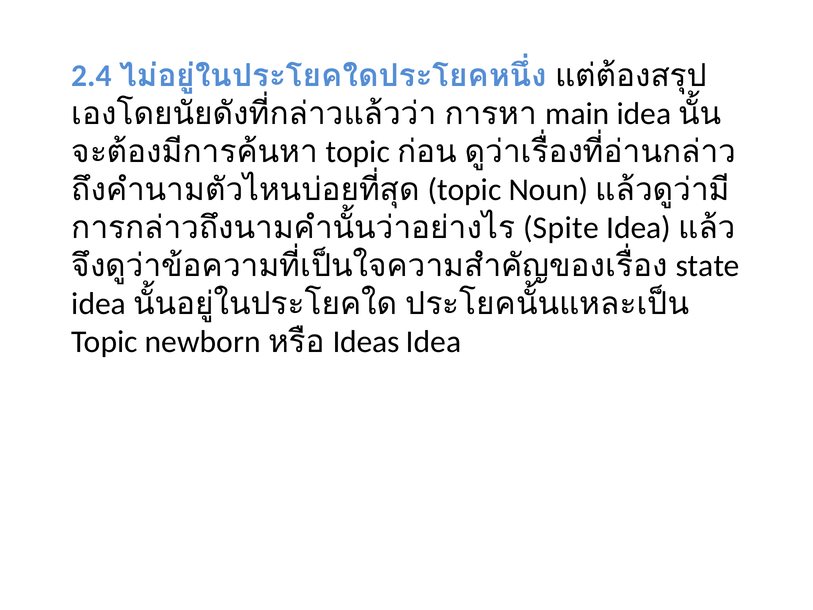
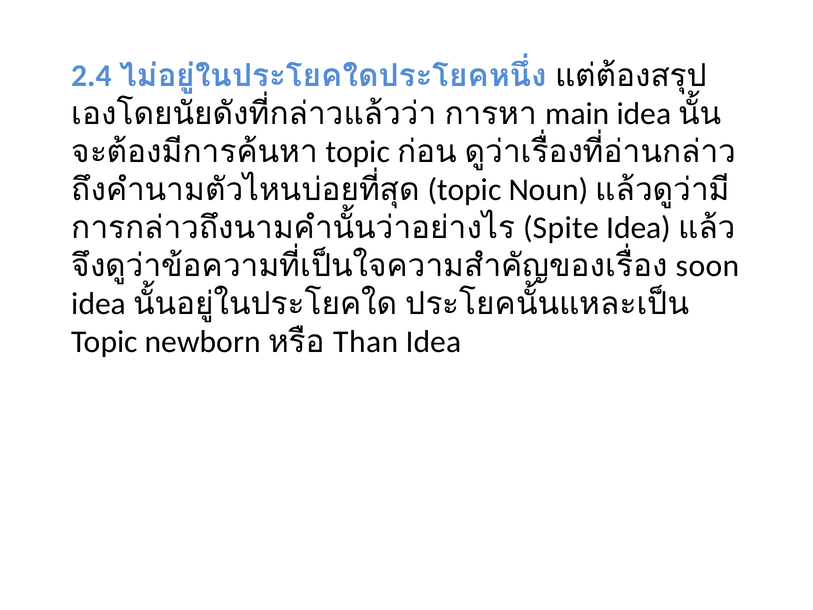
state: state -> soon
Ideas: Ideas -> Than
